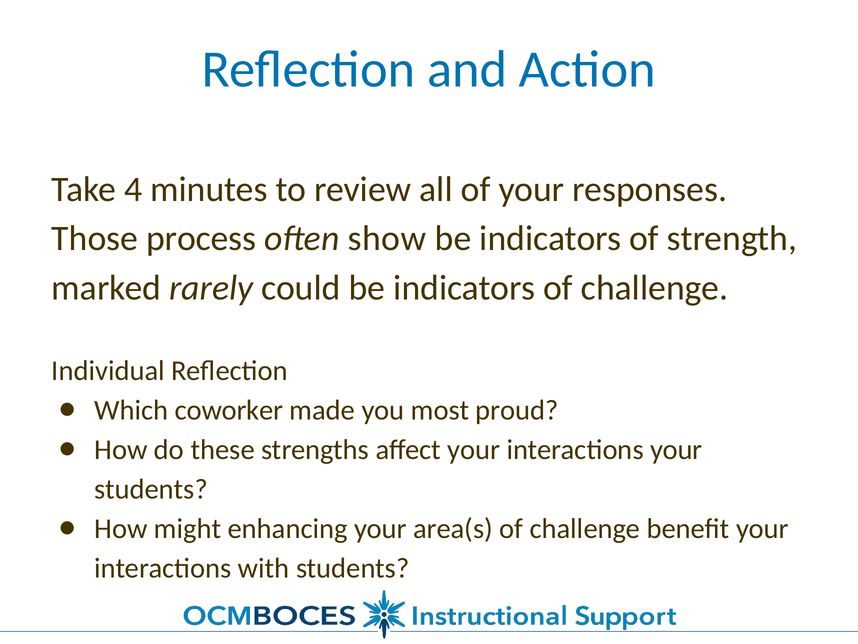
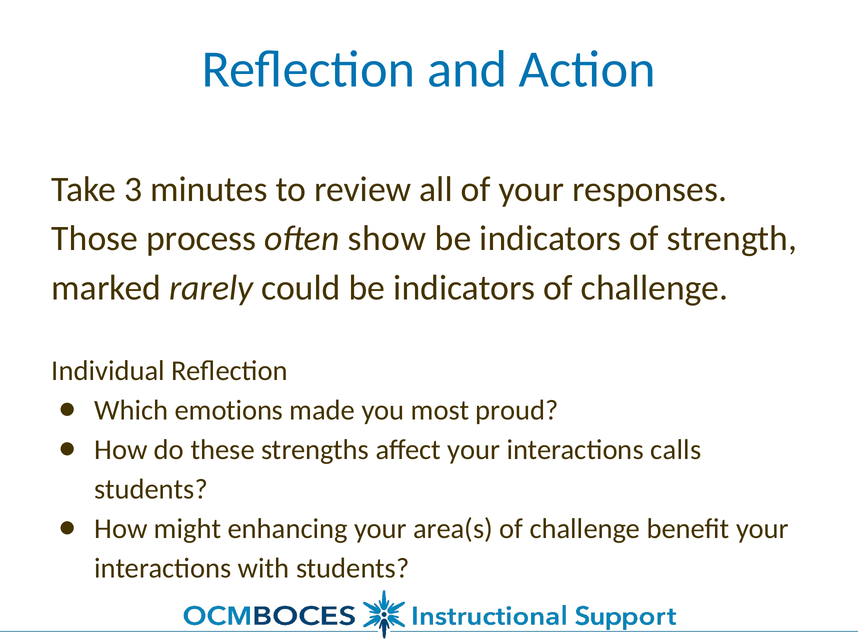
4: 4 -> 3
coworker: coworker -> emotions
interactions your: your -> calls
